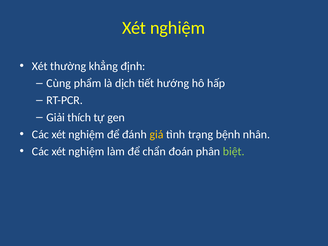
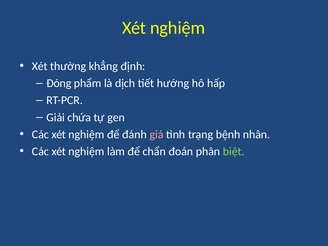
Cùng: Cùng -> Đóng
thích: thích -> chứa
giá colour: yellow -> pink
